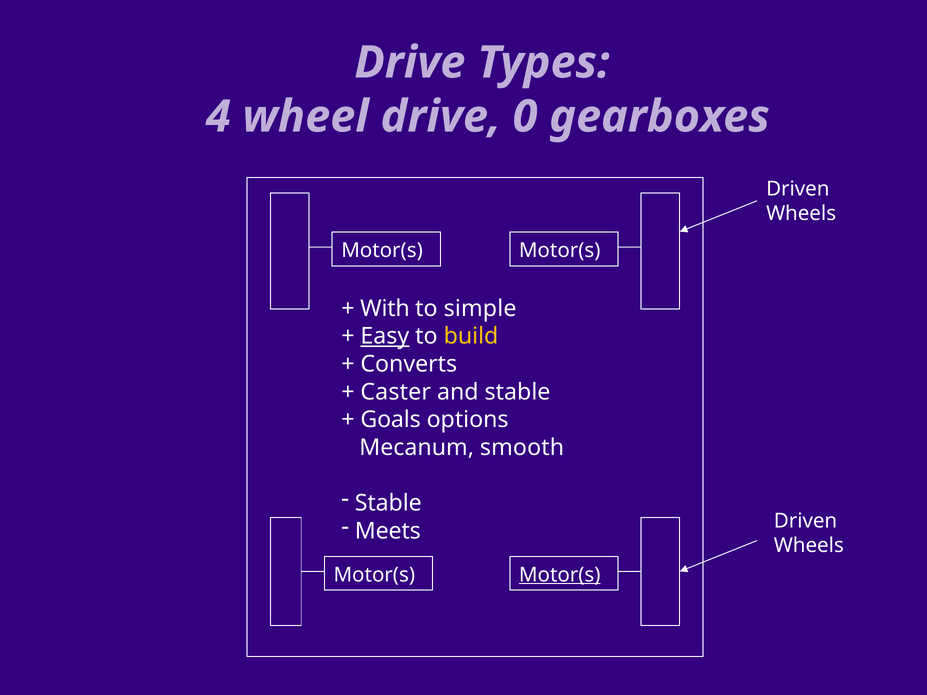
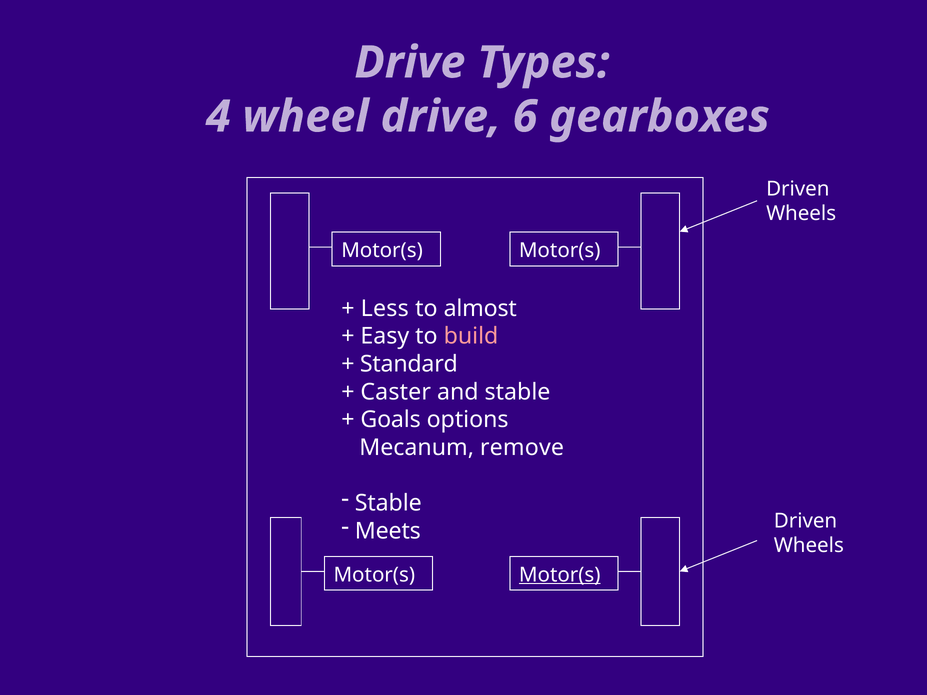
0: 0 -> 6
With: With -> Less
simple: simple -> almost
Easy underline: present -> none
build colour: yellow -> pink
Converts: Converts -> Standard
smooth: smooth -> remove
